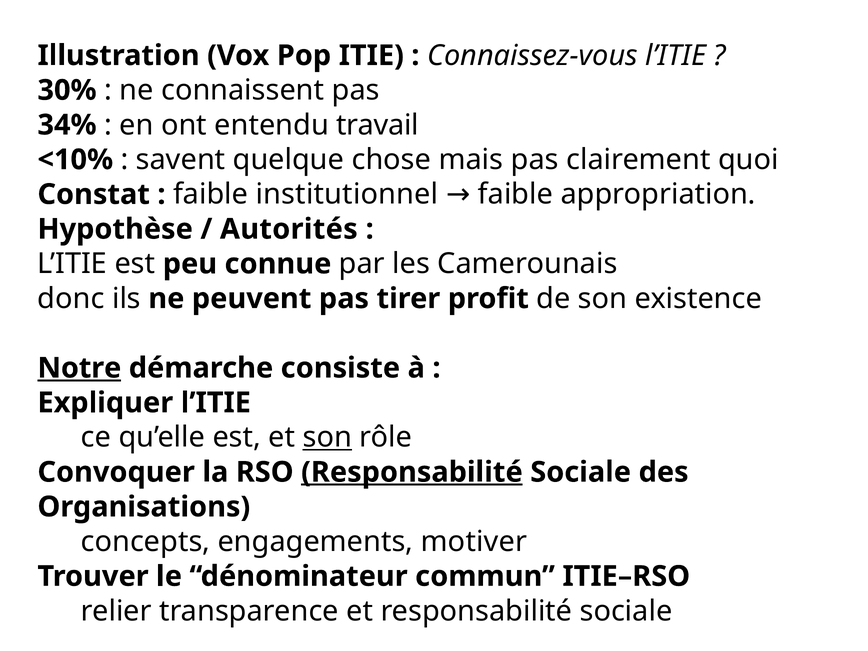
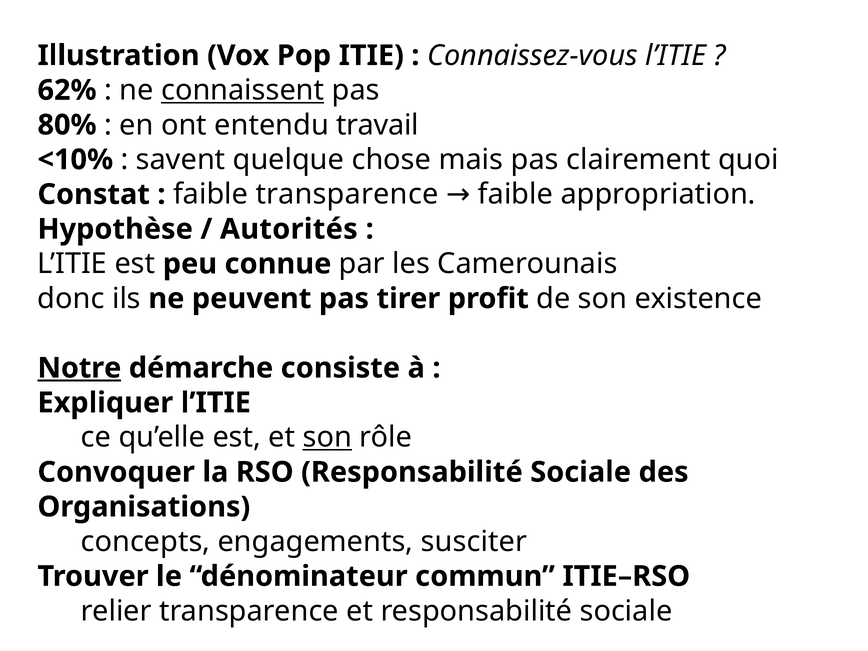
30%: 30% -> 62%
connaissent underline: none -> present
34%: 34% -> 80%
faible institutionnel: institutionnel -> transparence
Responsabilité at (412, 472) underline: present -> none
motiver: motiver -> susciter
